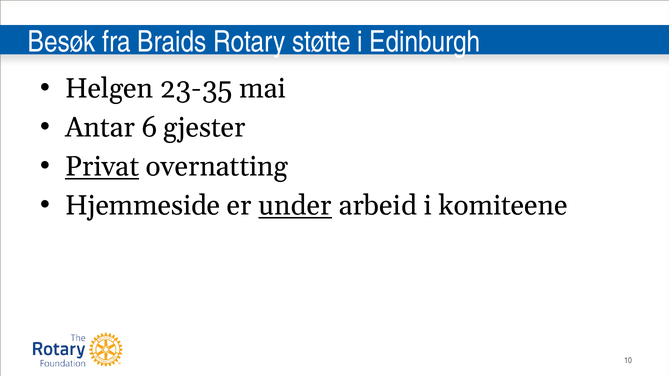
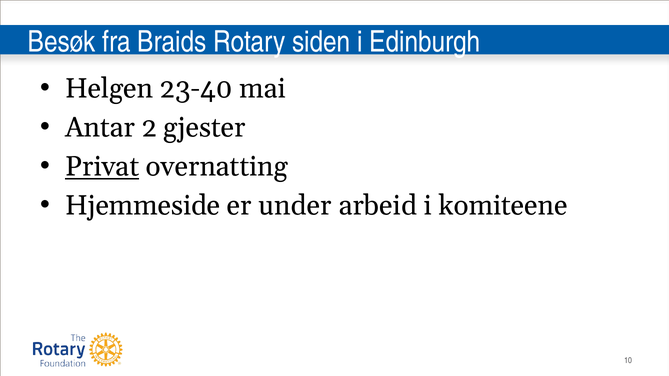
støtte: støtte -> siden
23-35: 23-35 -> 23-40
6: 6 -> 2
under underline: present -> none
